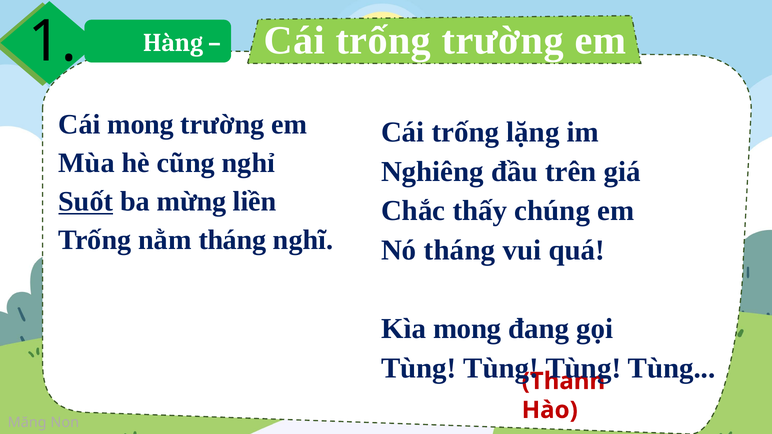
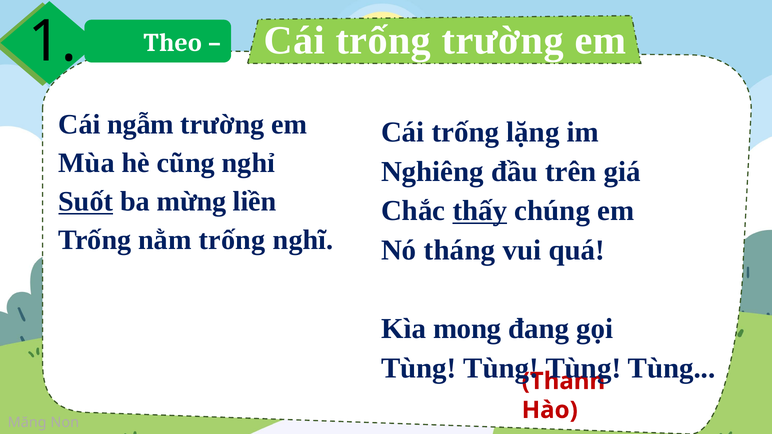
Hàng: Hàng -> Theo
Cái mong: mong -> ngẫm
thấy underline: none -> present
nằm tháng: tháng -> trống
